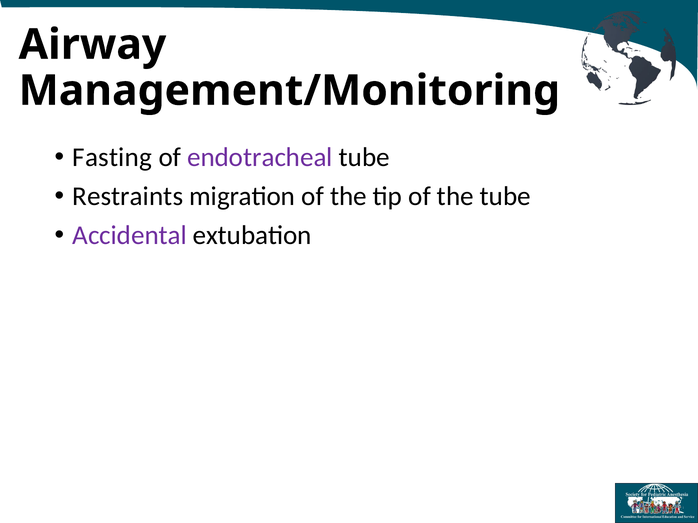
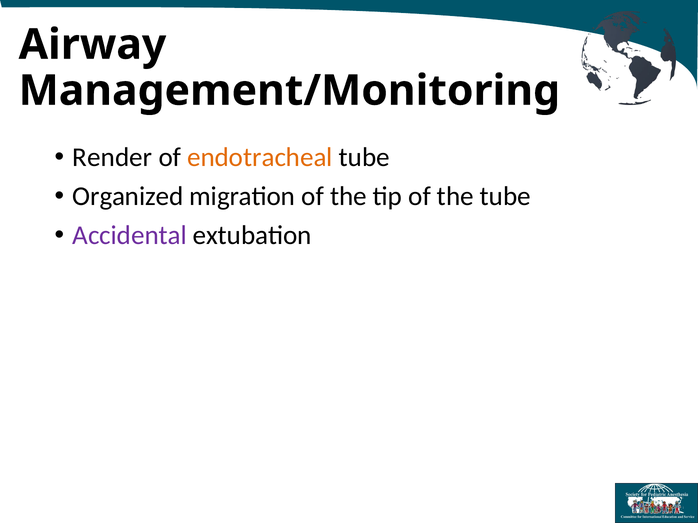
Fasting: Fasting -> Render
endotracheal colour: purple -> orange
Restraints: Restraints -> Organized
